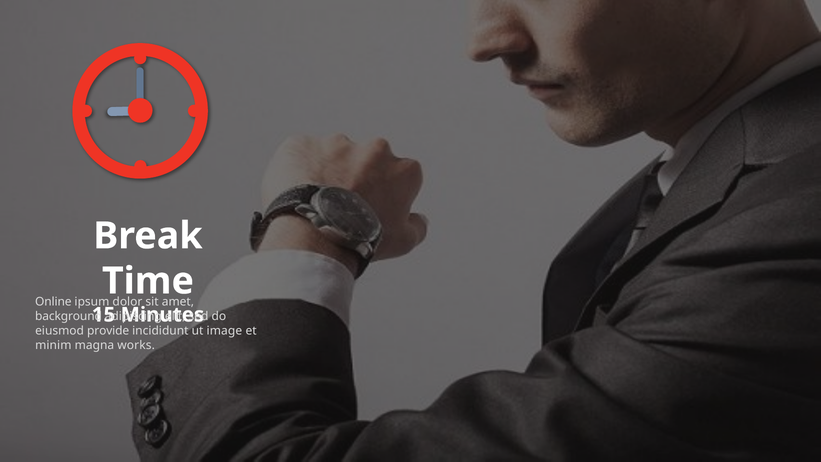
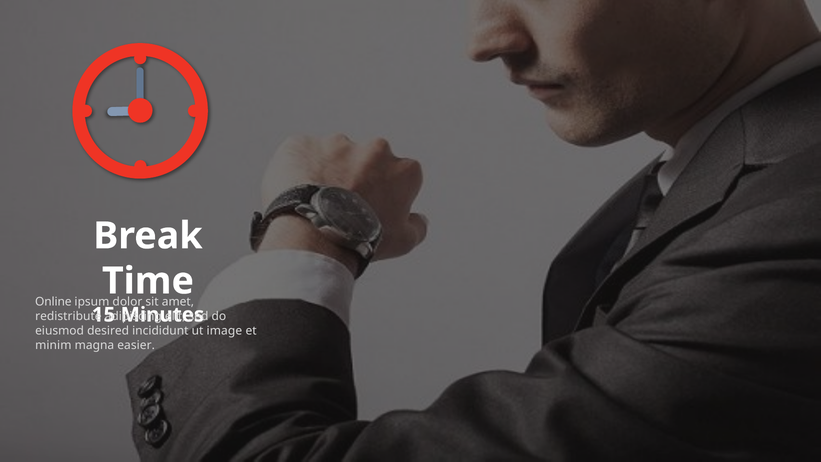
background: background -> redistribute
provide: provide -> desired
works: works -> easier
